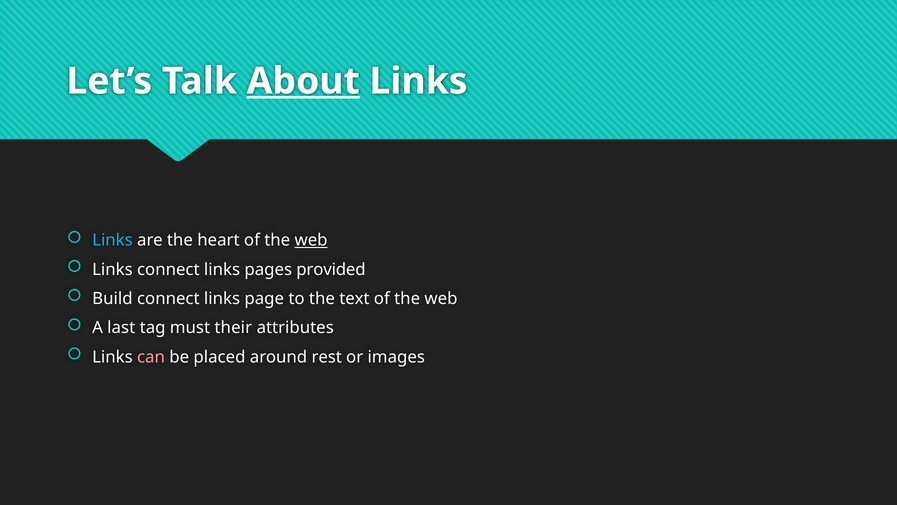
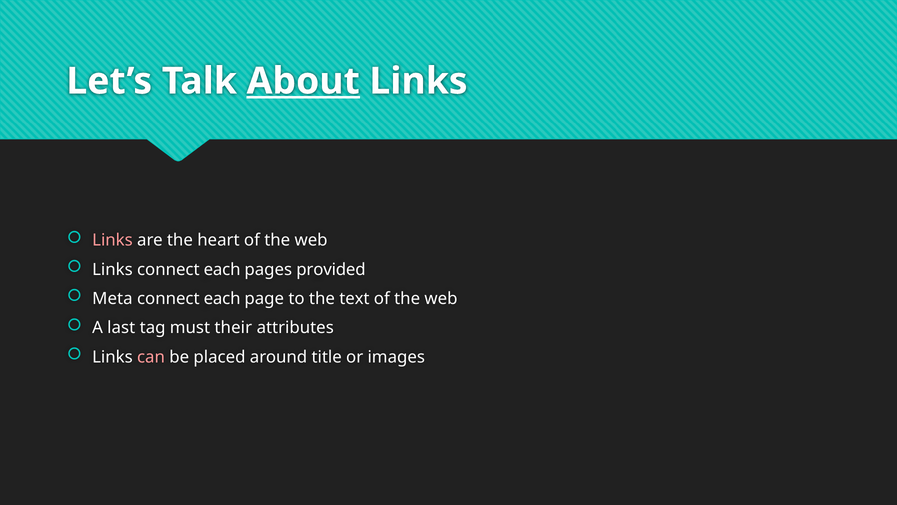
Links at (112, 240) colour: light blue -> pink
web at (311, 240) underline: present -> none
Links connect links: links -> each
Build: Build -> Meta
links at (222, 298): links -> each
rest: rest -> title
